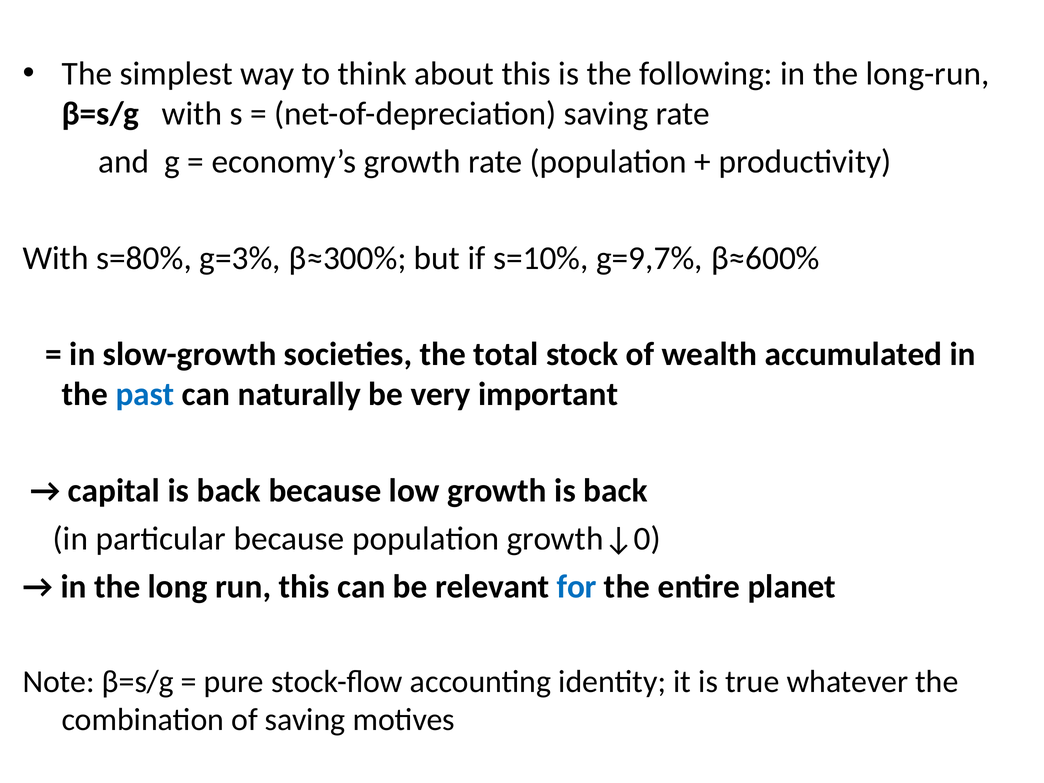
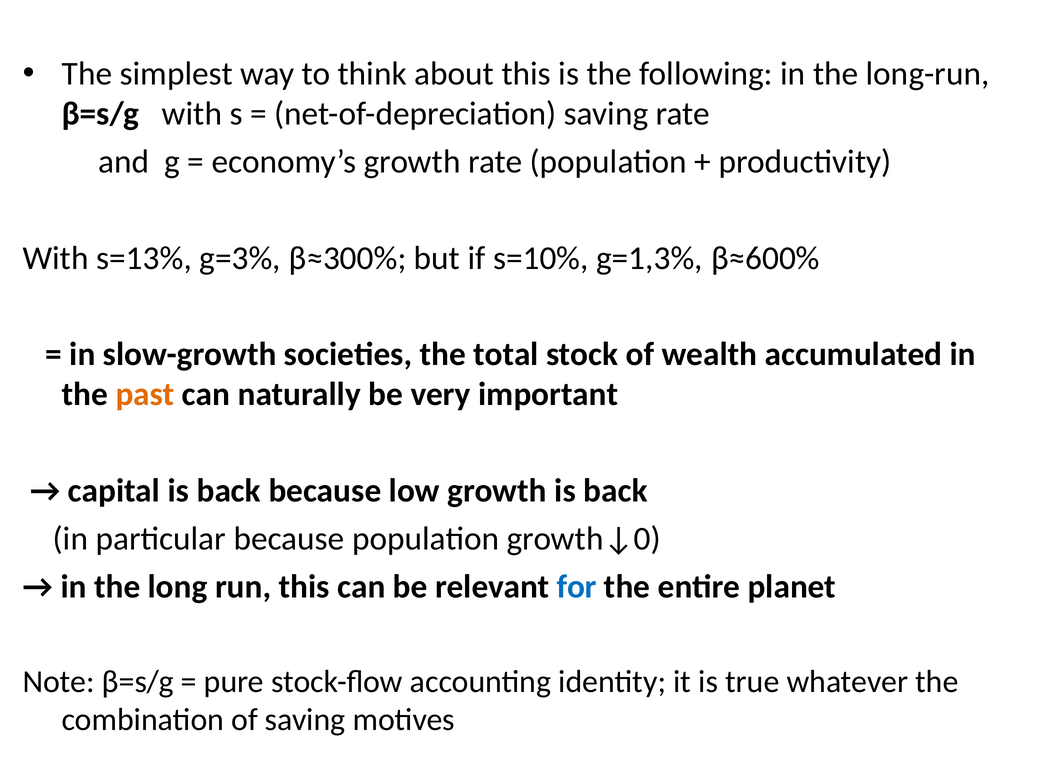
s=80%: s=80% -> s=13%
g=9,7%: g=9,7% -> g=1,3%
past colour: blue -> orange
